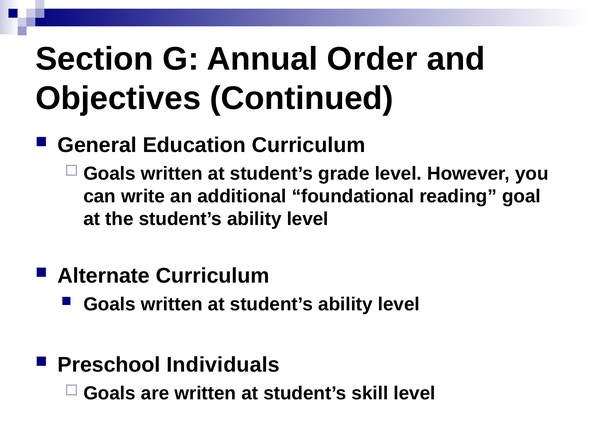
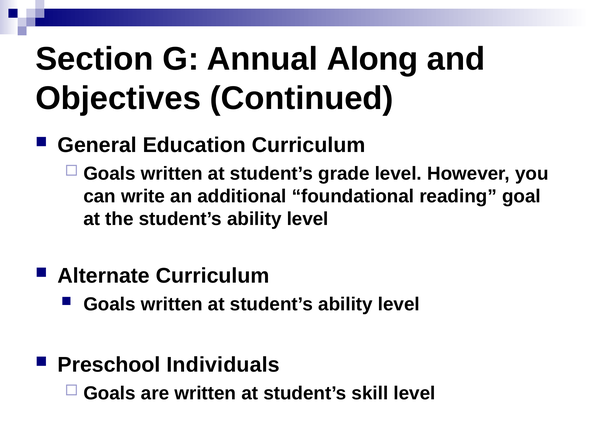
Order: Order -> Along
